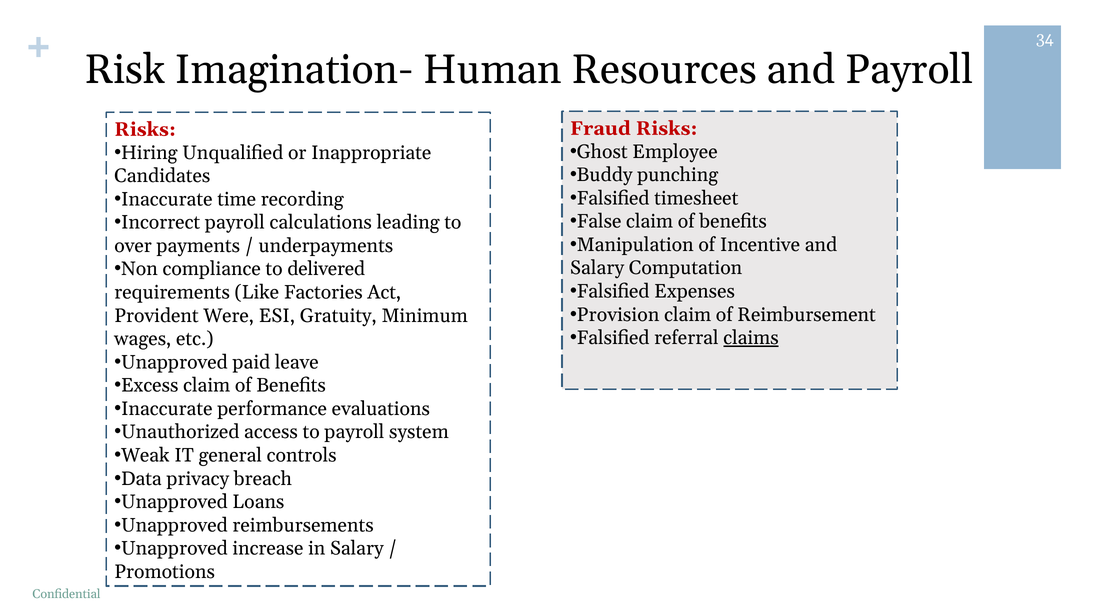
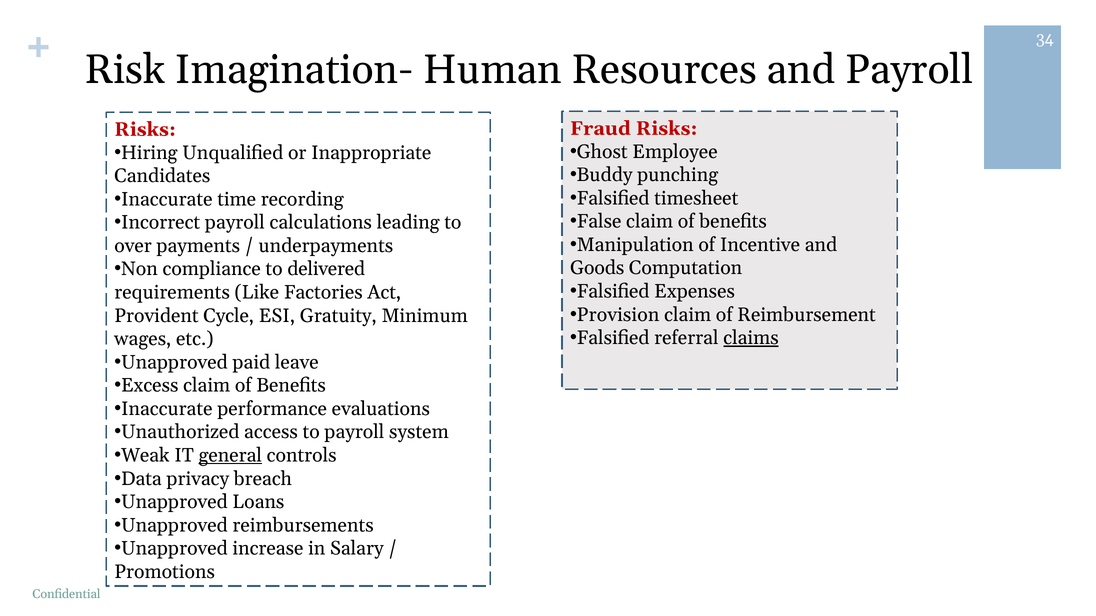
Salary at (597, 268): Salary -> Goods
Were: Were -> Cycle
general underline: none -> present
